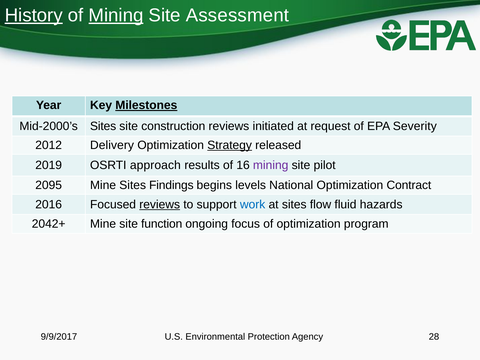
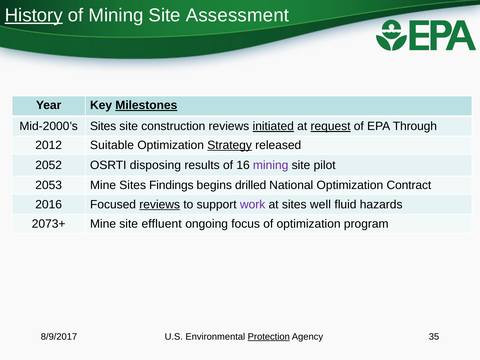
Mining at (116, 15) underline: present -> none
initiated underline: none -> present
request underline: none -> present
Severity: Severity -> Through
Delivery: Delivery -> Suitable
2019: 2019 -> 2052
approach: approach -> disposing
2095: 2095 -> 2053
levels: levels -> drilled
work colour: blue -> purple
flow: flow -> well
2042+: 2042+ -> 2073+
function: function -> effluent
9/9/2017: 9/9/2017 -> 8/9/2017
Protection underline: none -> present
28: 28 -> 35
